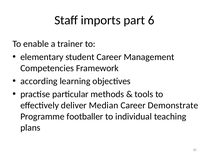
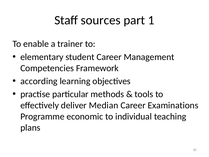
imports: imports -> sources
6: 6 -> 1
Demonstrate: Demonstrate -> Examinations
footballer: footballer -> economic
